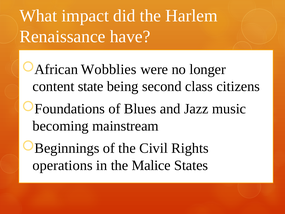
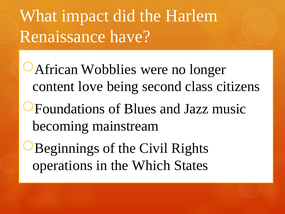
state: state -> love
Malice: Malice -> Which
